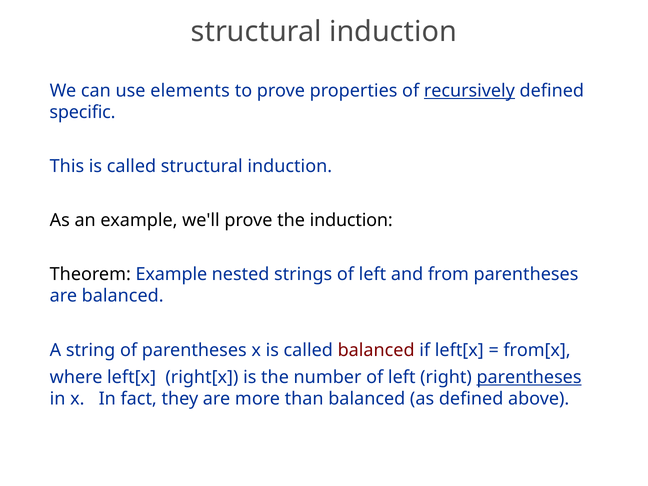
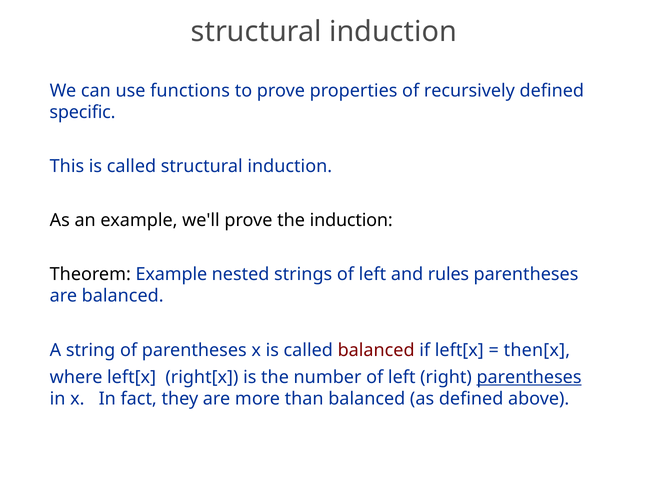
elements: elements -> functions
recursively underline: present -> none
from: from -> rules
from[x: from[x -> then[x
